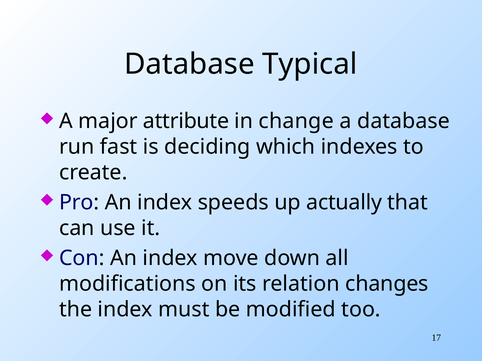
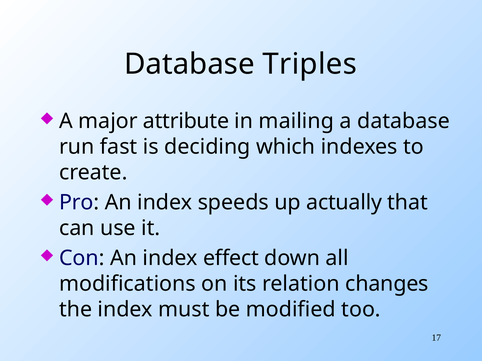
Typical: Typical -> Triples
change: change -> mailing
move: move -> effect
